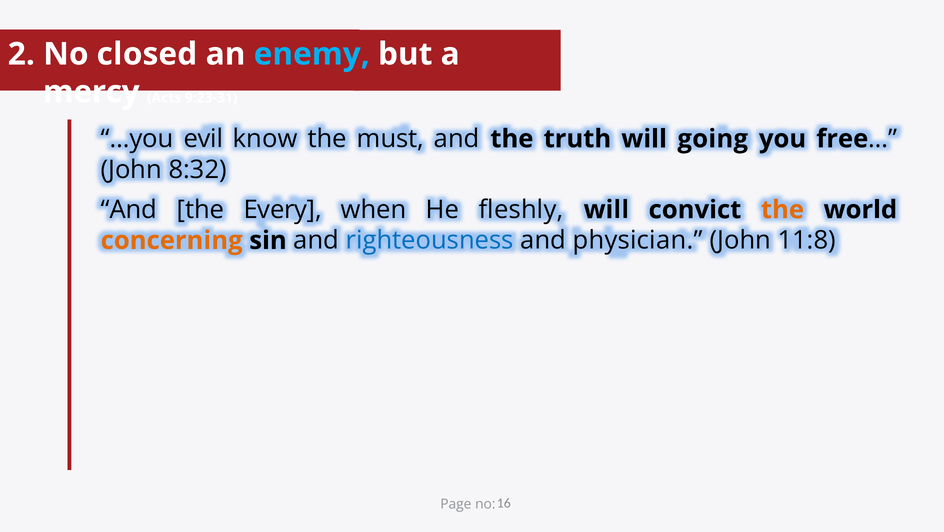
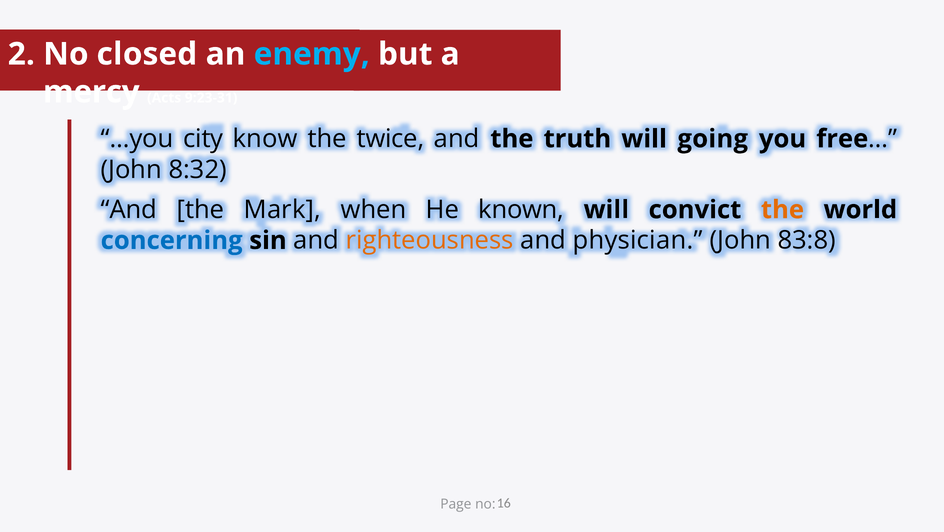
evil: evil -> city
must: must -> twice
Every: Every -> Mark
fleshly: fleshly -> known
concerning colour: orange -> blue
righteousness colour: blue -> orange
11:8: 11:8 -> 83:8
